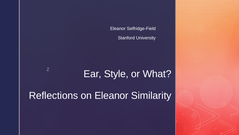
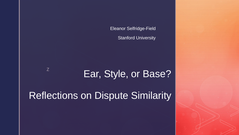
What: What -> Base
on Eleanor: Eleanor -> Dispute
